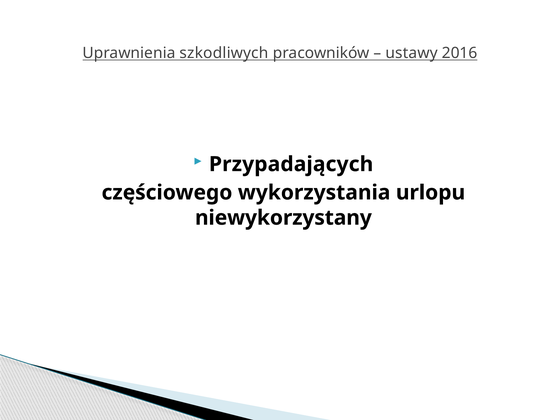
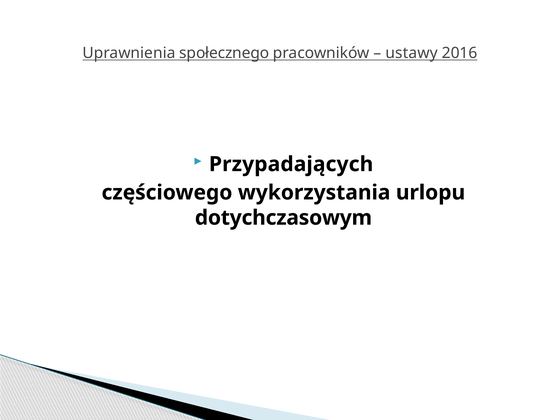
szkodliwych: szkodliwych -> społecznego
niewykorzystany: niewykorzystany -> dotychczasowym
